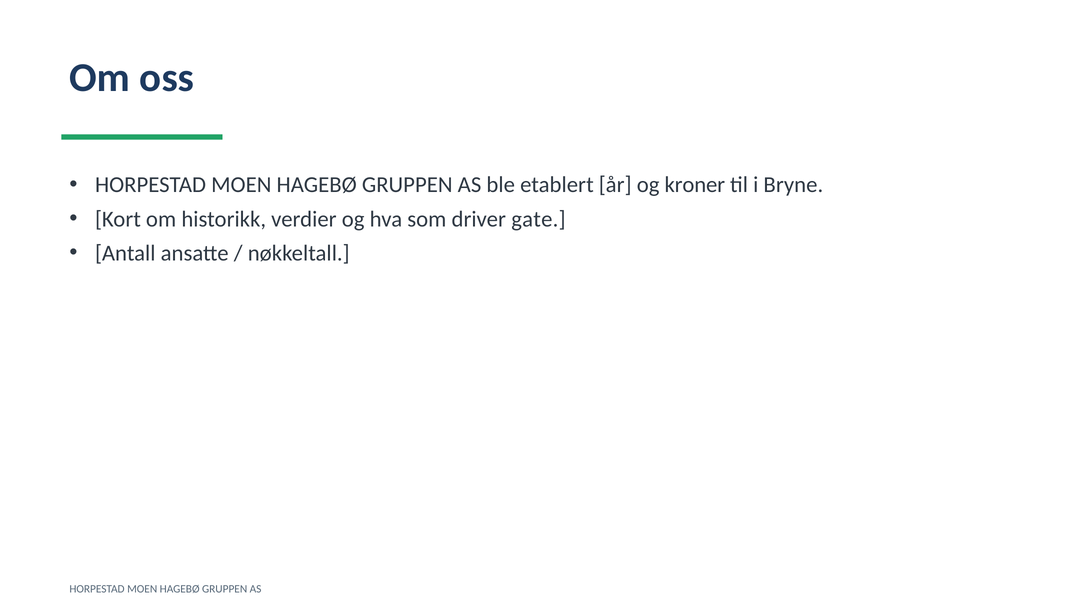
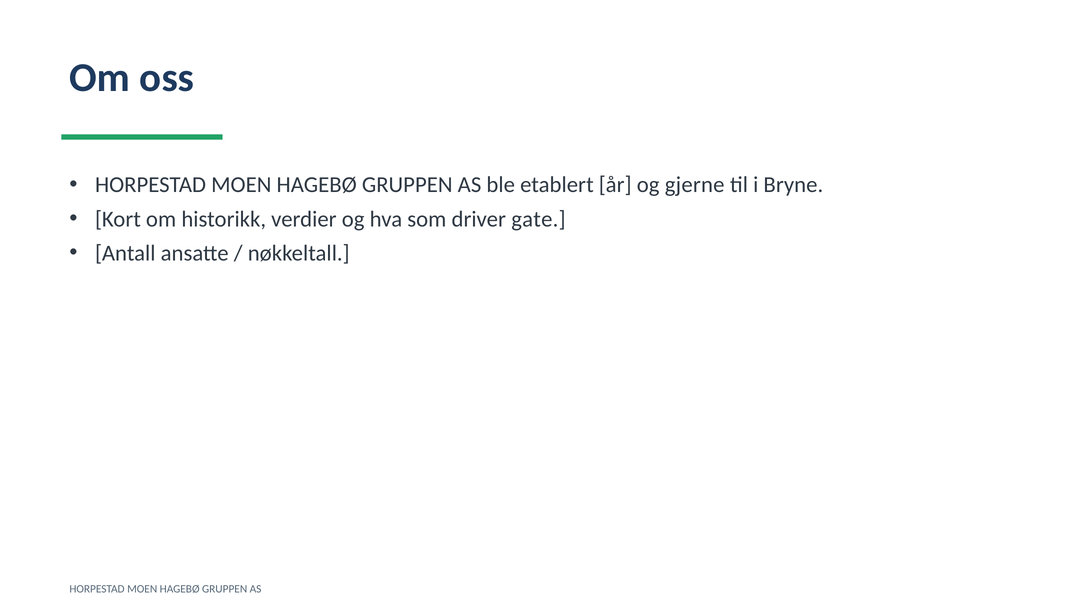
kroner: kroner -> gjerne
